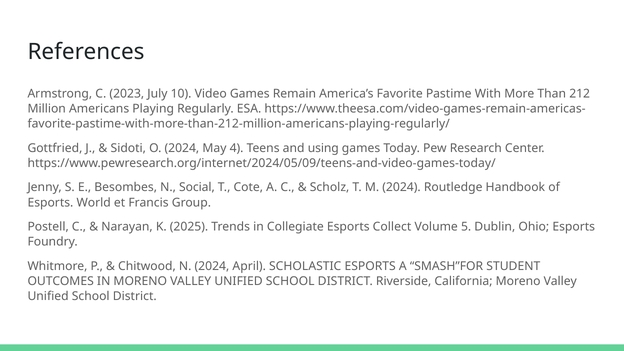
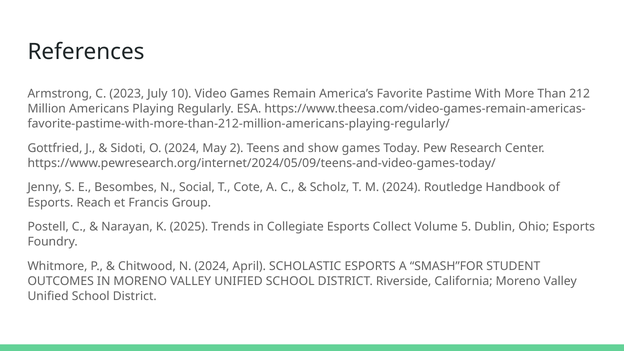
4: 4 -> 2
using: using -> show
World: World -> Reach
